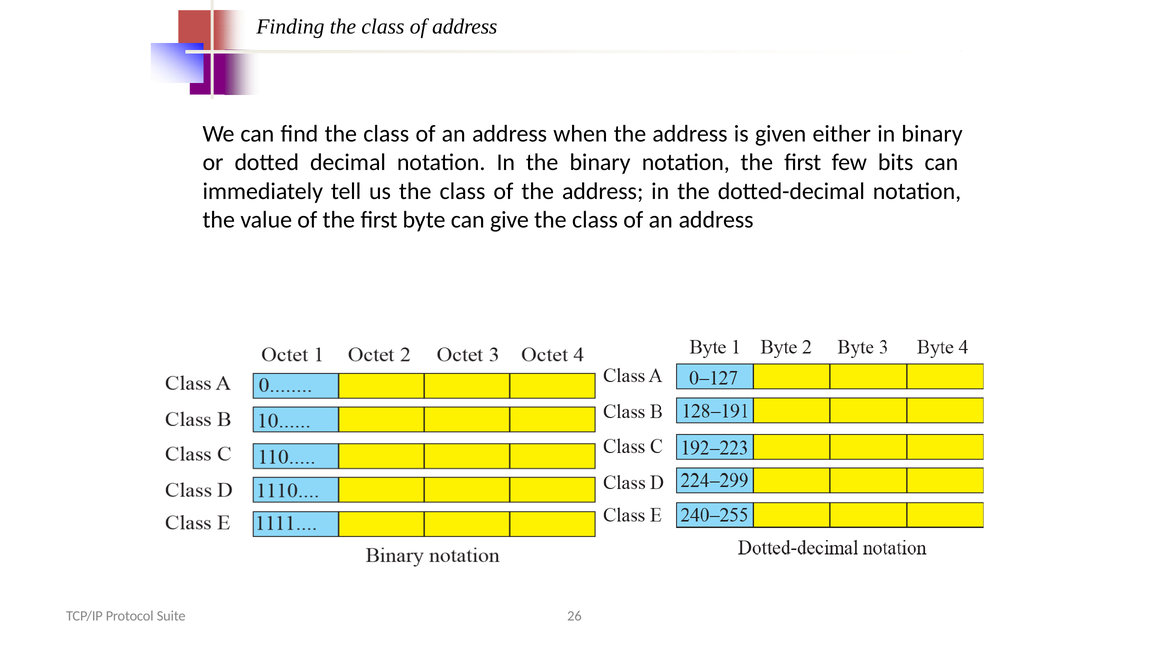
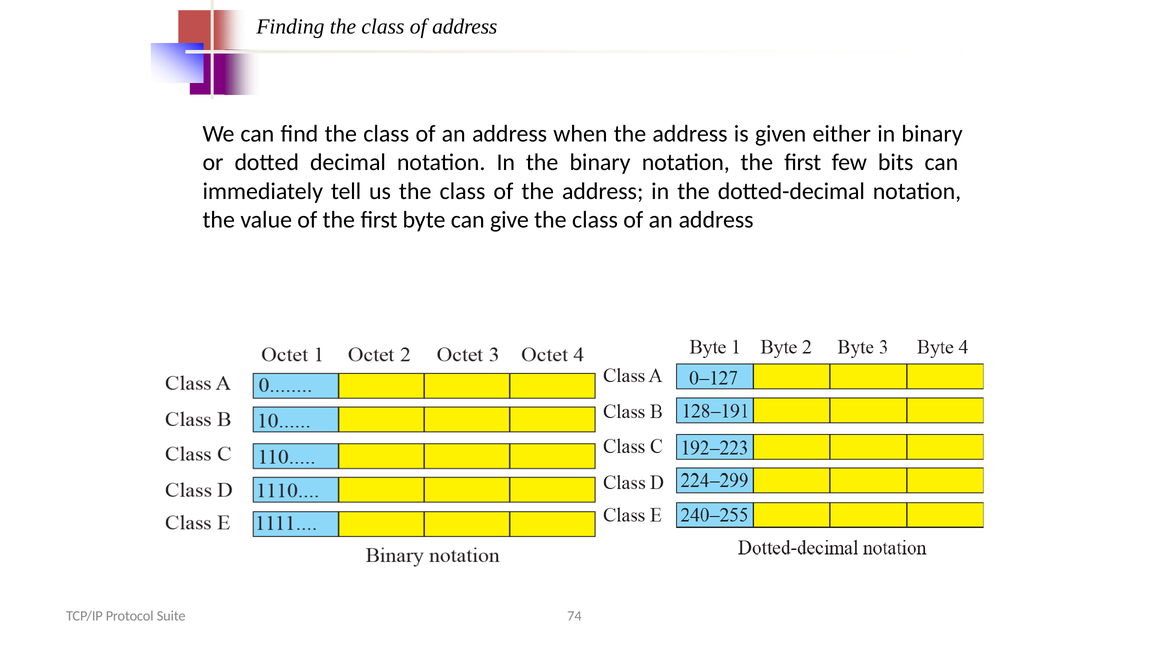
26: 26 -> 74
